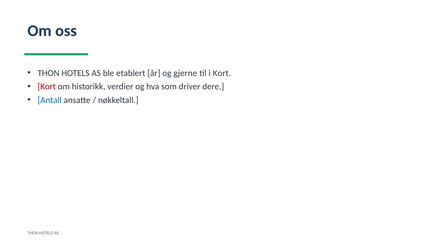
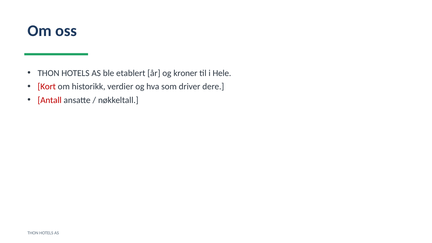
gjerne: gjerne -> kroner
i Kort: Kort -> Hele
Antall colour: blue -> red
